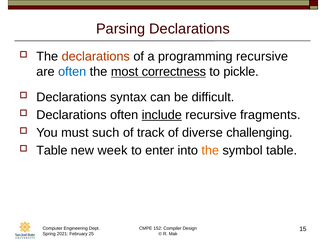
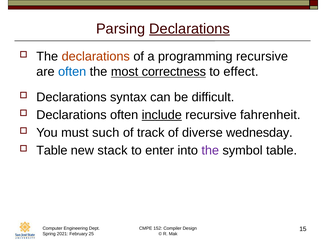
Declarations at (189, 29) underline: none -> present
pickle: pickle -> effect
fragments: fragments -> fahrenheit
challenging: challenging -> wednesday
week: week -> stack
the at (210, 150) colour: orange -> purple
